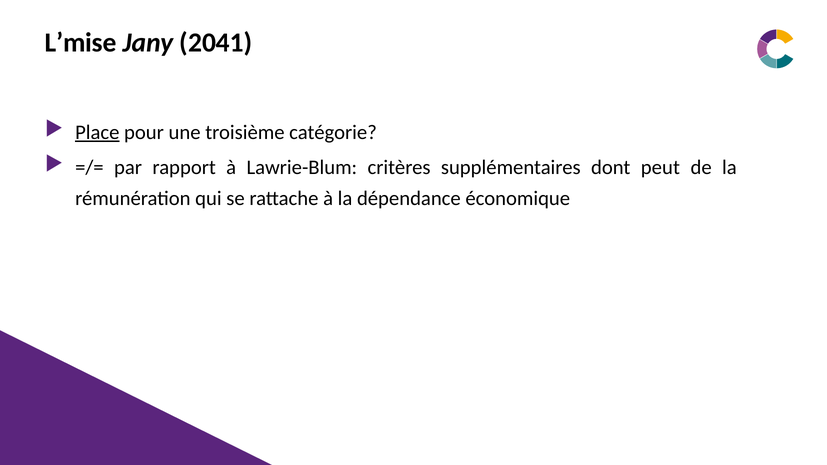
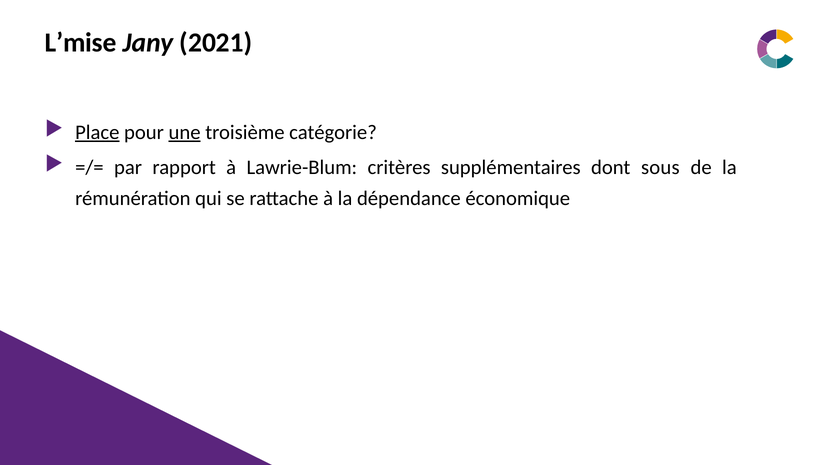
2041: 2041 -> 2021
une underline: none -> present
peut: peut -> sous
